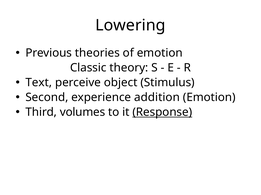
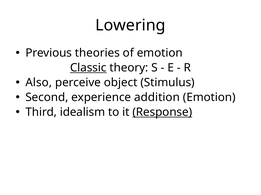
Classic underline: none -> present
Text: Text -> Also
volumes: volumes -> idealism
